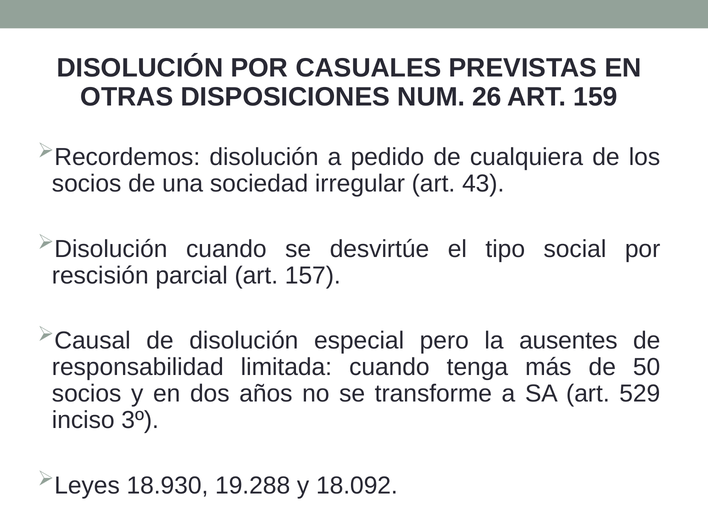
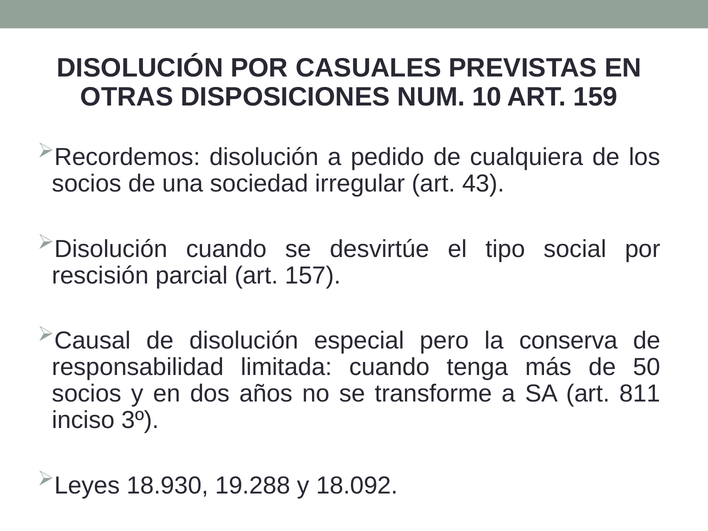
26: 26 -> 10
ausentes: ausentes -> conserva
529: 529 -> 811
